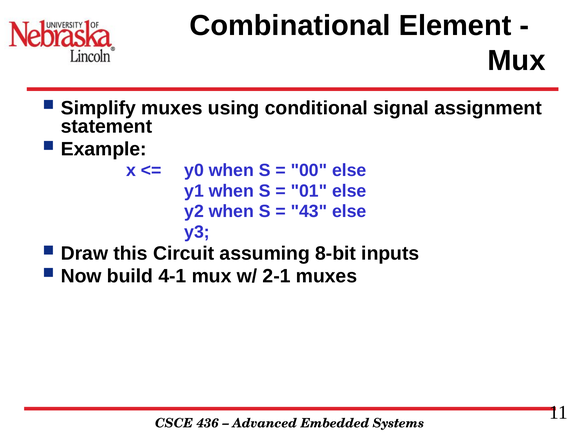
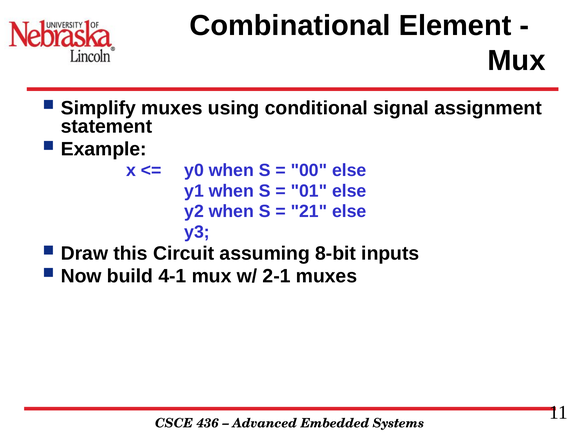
43: 43 -> 21
